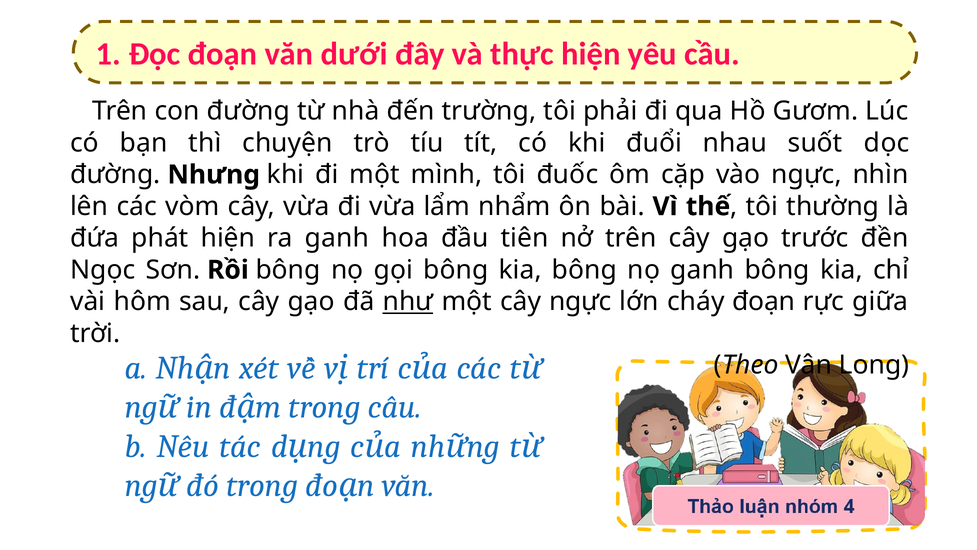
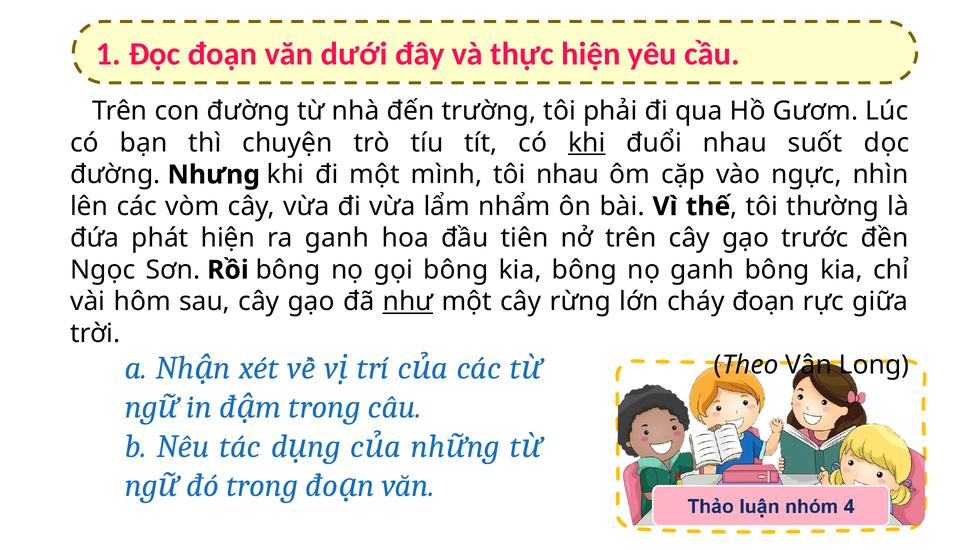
khi at (587, 143) underline: none -> present
tôi đuốc: đuốc -> nhau
cây ngực: ngực -> rừng
